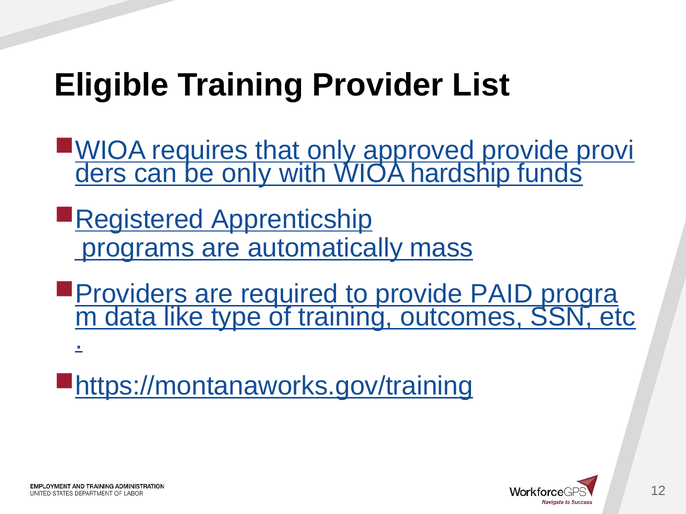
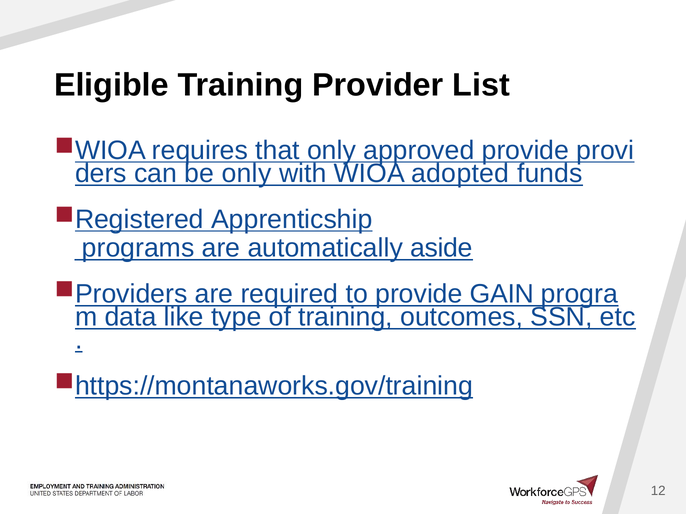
hardship: hardship -> adopted
mass: mass -> aside
PAID: PAID -> GAIN
